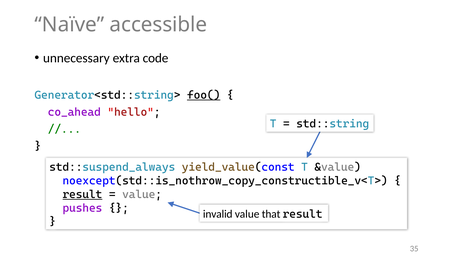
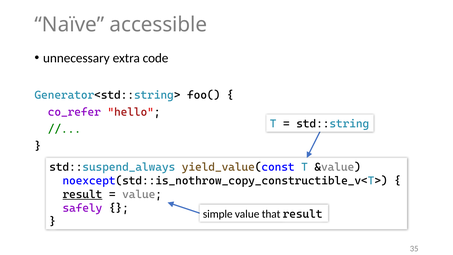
foo( underline: present -> none
co_ahead: co_ahead -> co_refer
pushes: pushes -> safely
invalid: invalid -> simple
